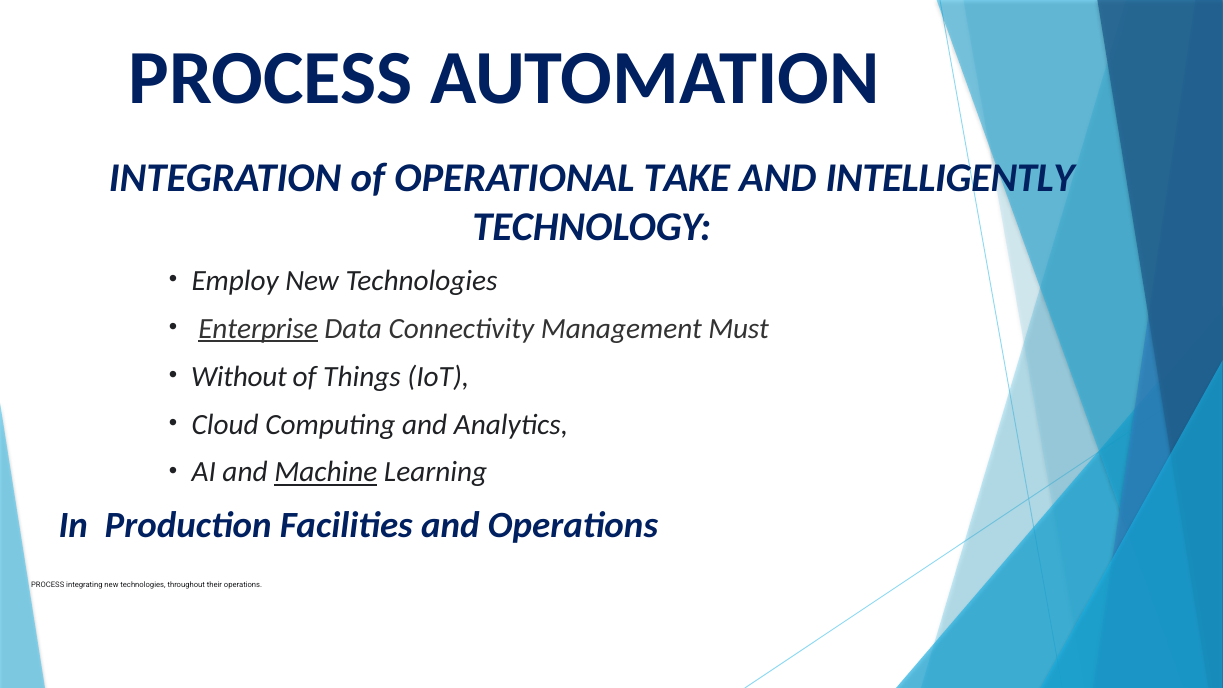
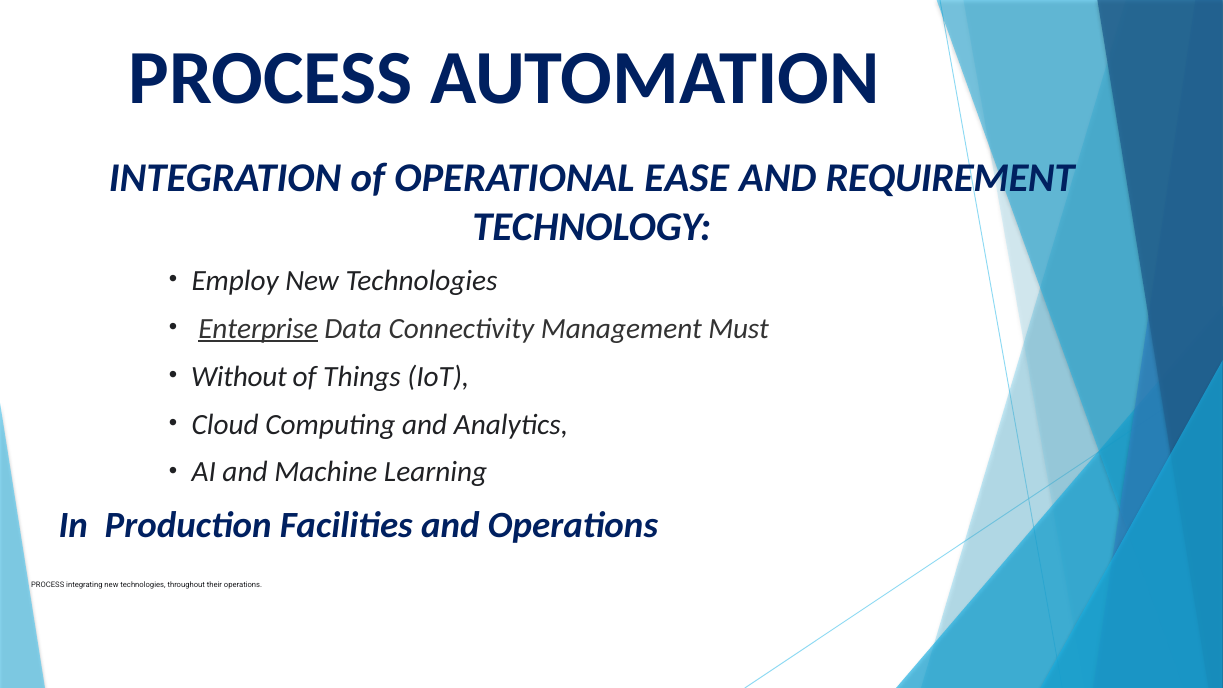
TAKE: TAKE -> EASE
INTELLIGENTLY: INTELLIGENTLY -> REQUIREMENT
Machine underline: present -> none
